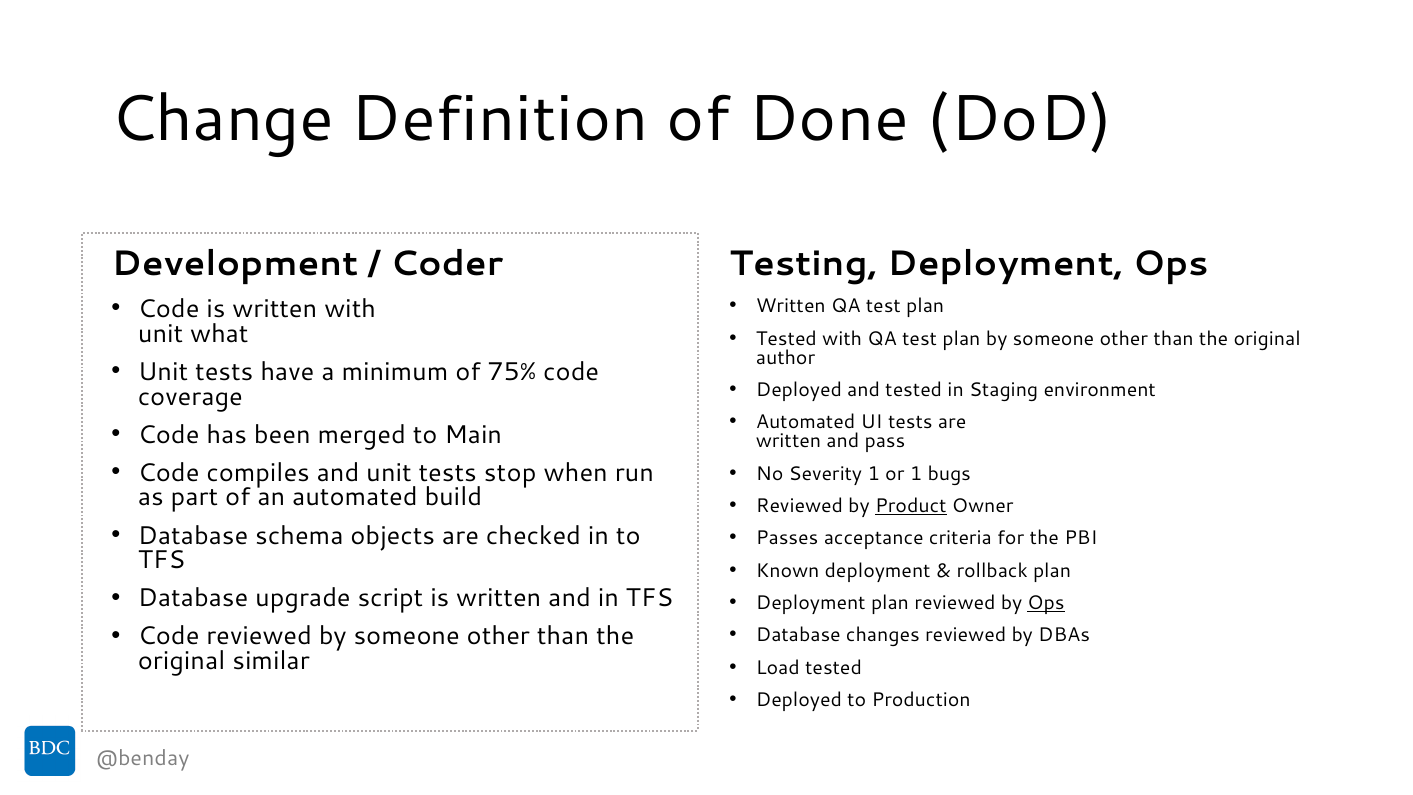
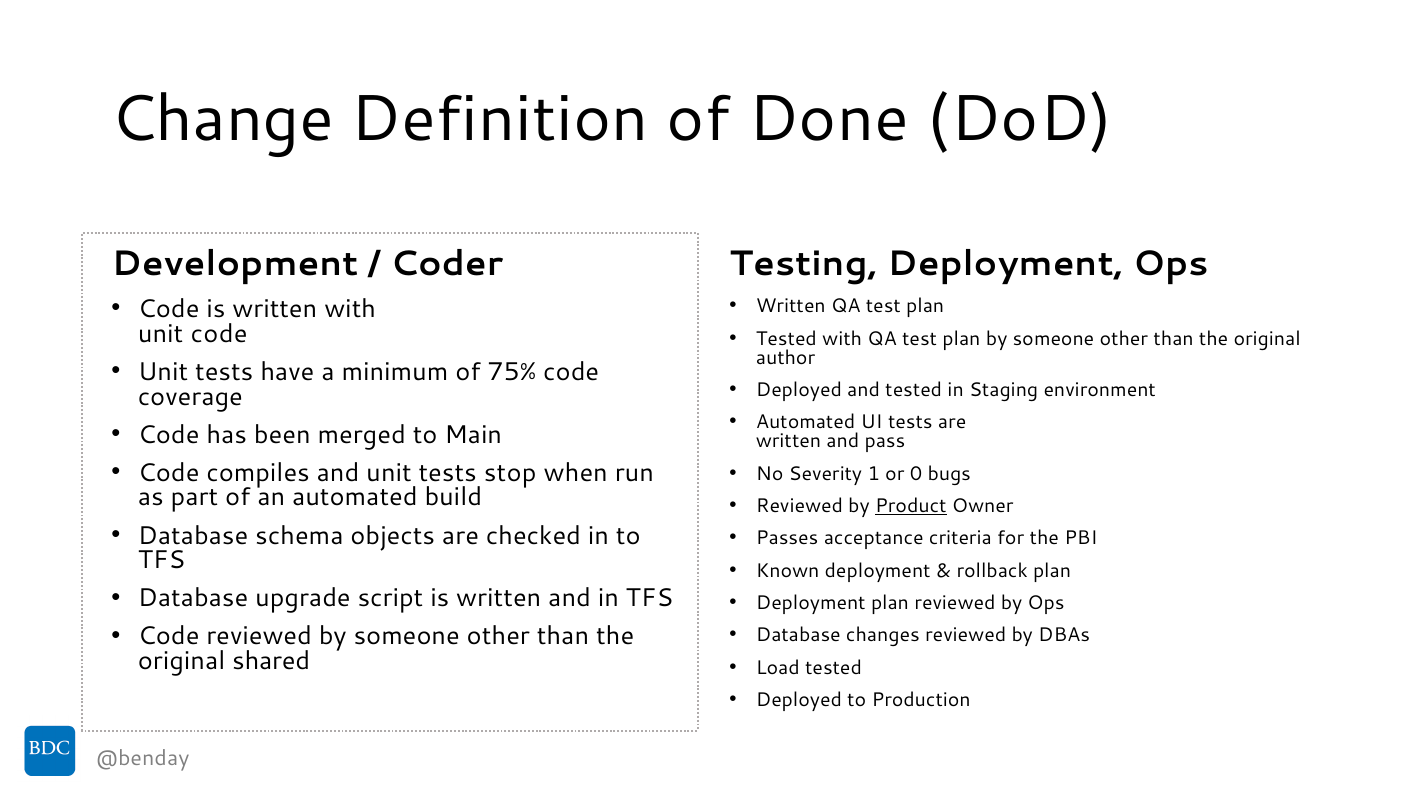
unit what: what -> code
or 1: 1 -> 0
Ops at (1046, 603) underline: present -> none
similar: similar -> shared
